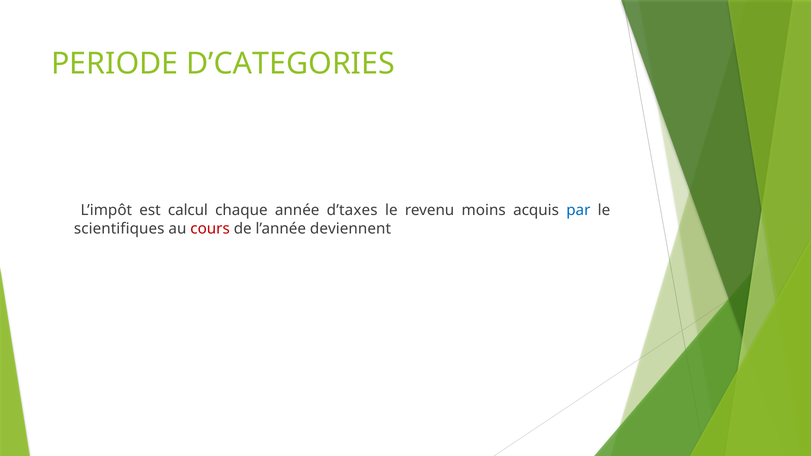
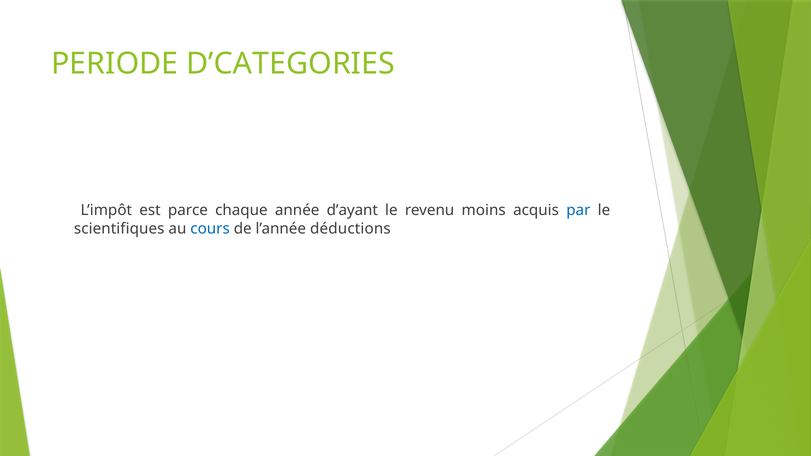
calcul: calcul -> parce
d’taxes: d’taxes -> d’ayant
cours colour: red -> blue
deviennent: deviennent -> déductions
